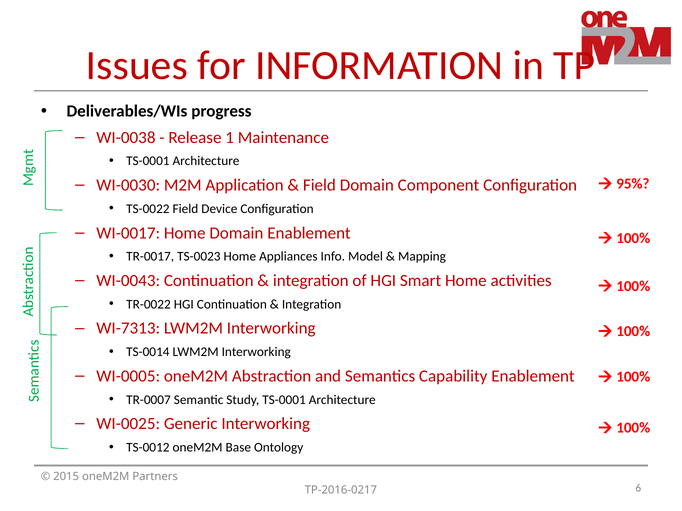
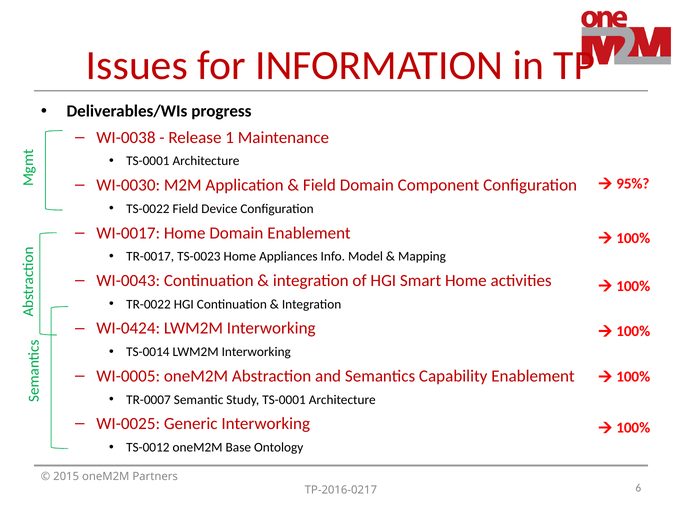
WI-7313: WI-7313 -> WI-0424
